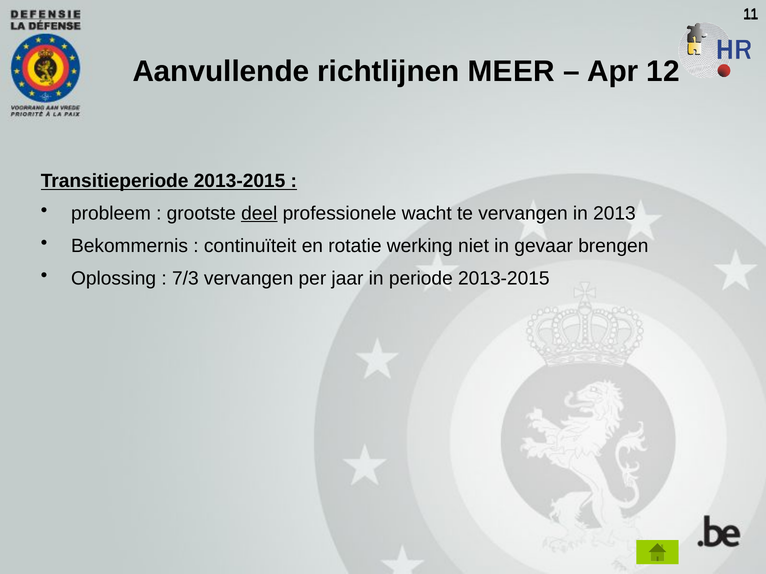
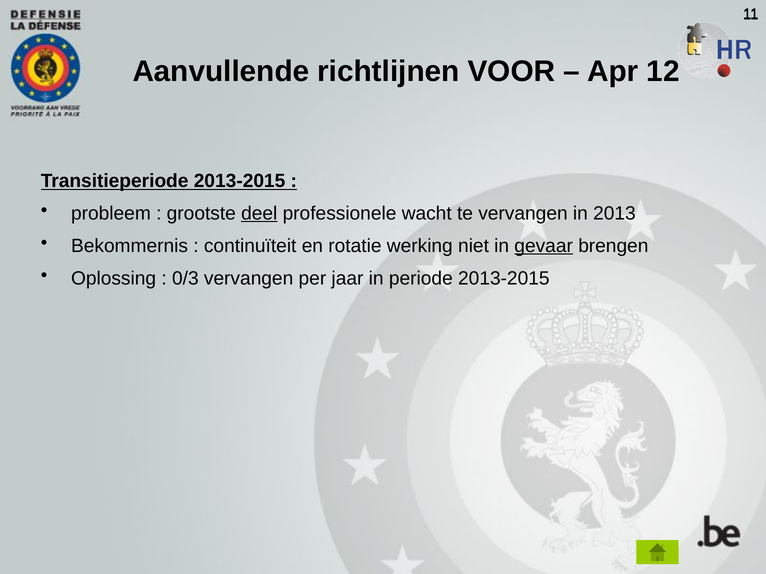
MEER: MEER -> VOOR
gevaar underline: none -> present
7/3: 7/3 -> 0/3
